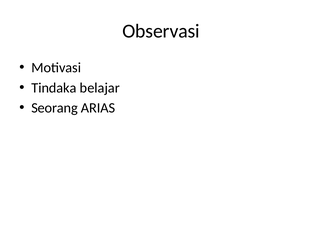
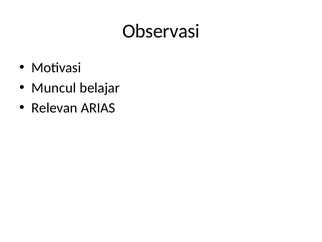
Tindaka: Tindaka -> Muncul
Seorang: Seorang -> Relevan
